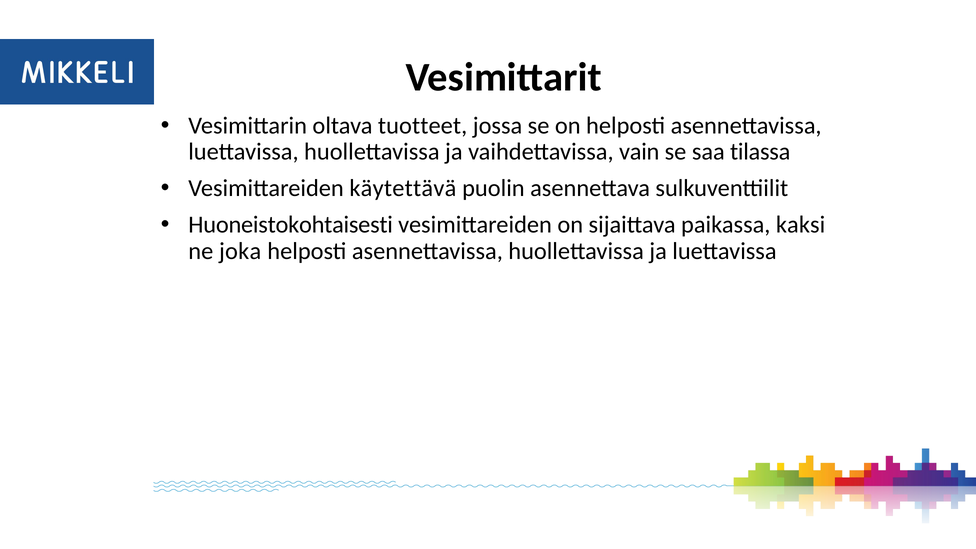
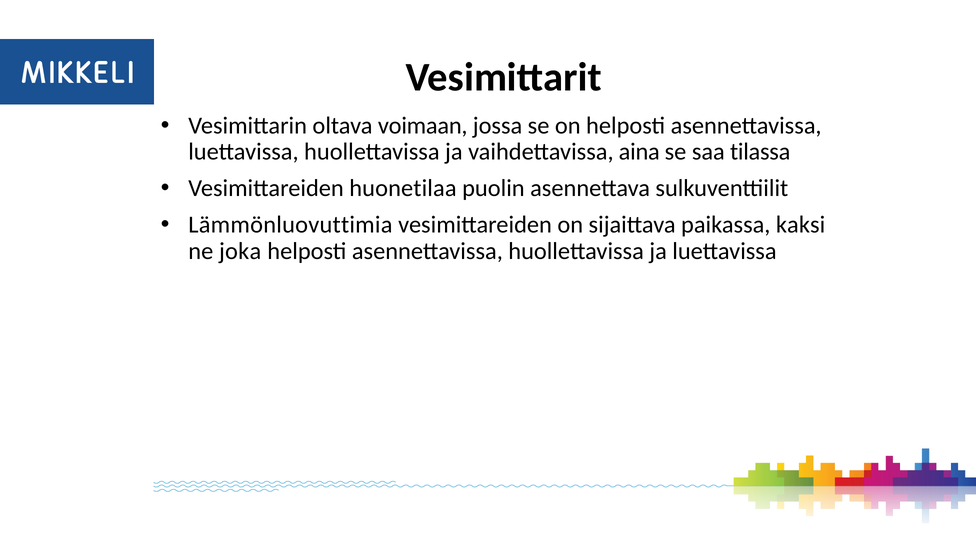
tuotteet: tuotteet -> voimaan
vain: vain -> aina
käytettävä: käytettävä -> huonetilaa
Huoneistokohtaisesti: Huoneistokohtaisesti -> Lämmönluovuttimia
